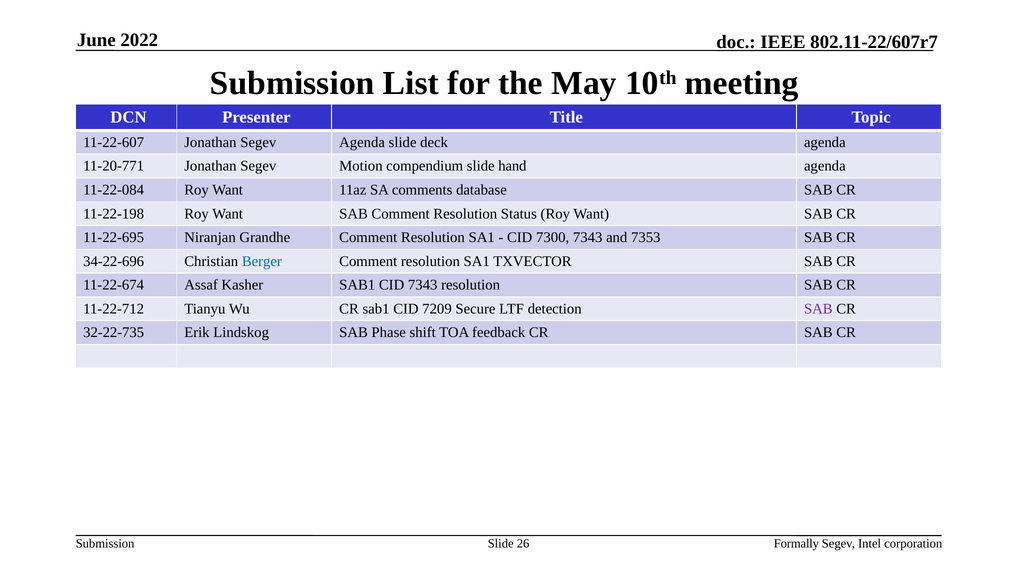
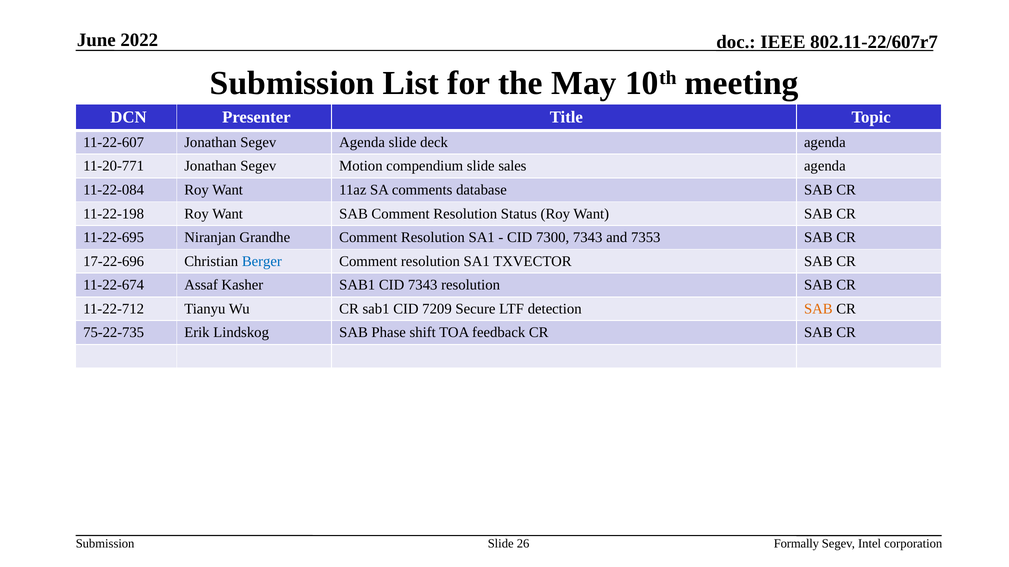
hand: hand -> sales
34-22-696: 34-22-696 -> 17-22-696
SAB at (818, 309) colour: purple -> orange
32-22-735: 32-22-735 -> 75-22-735
